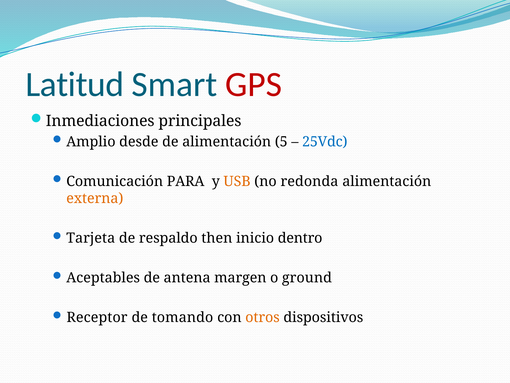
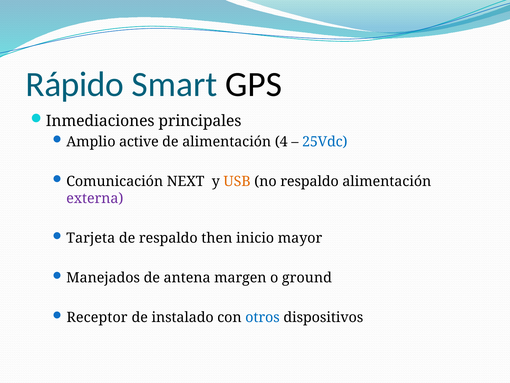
Latitud: Latitud -> Rápido
GPS colour: red -> black
desde: desde -> active
5: 5 -> 4
PARA: PARA -> NEXT
no redonda: redonda -> respaldo
externa colour: orange -> purple
dentro: dentro -> mayor
Aceptables: Aceptables -> Manejados
tomando: tomando -> instalado
otros colour: orange -> blue
